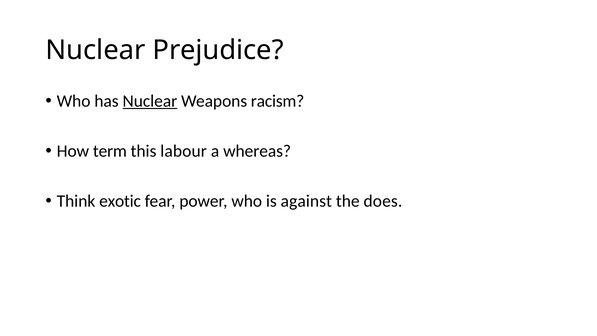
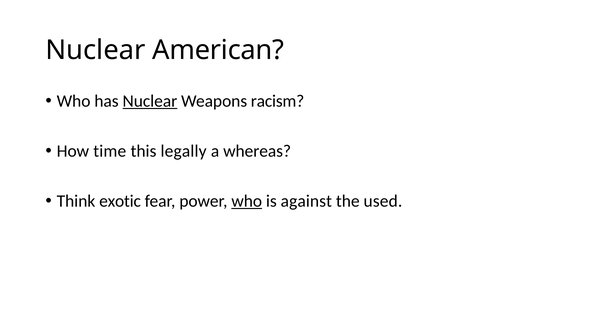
Prejudice: Prejudice -> American
term: term -> time
labour: labour -> legally
who at (247, 201) underline: none -> present
does: does -> used
